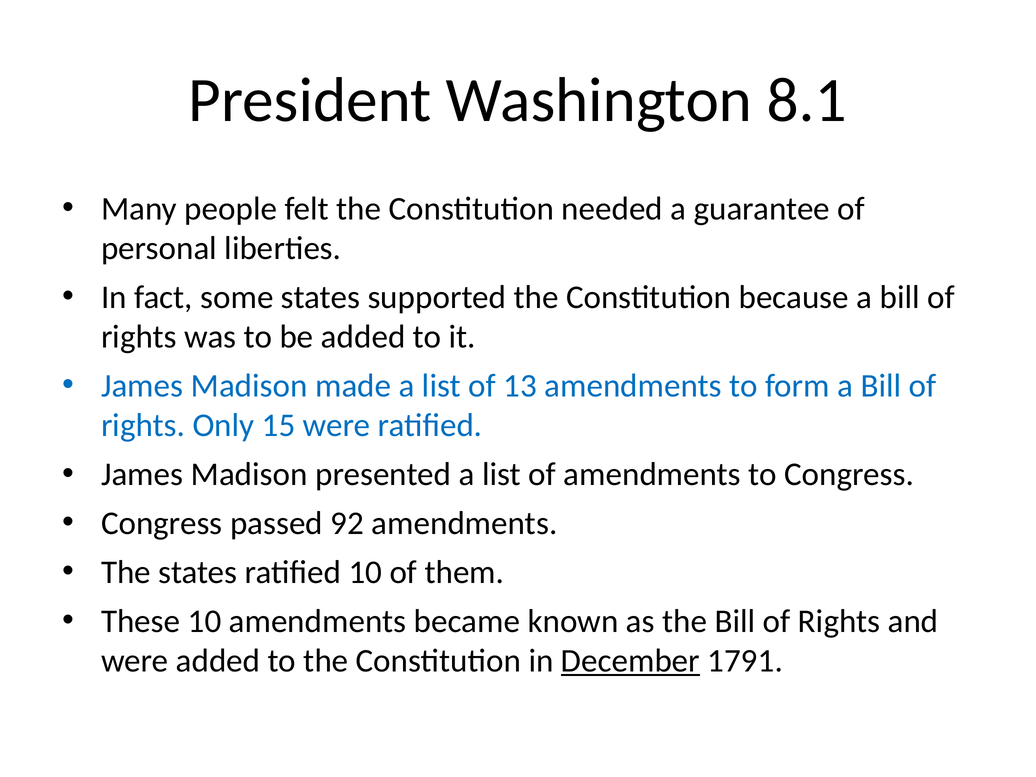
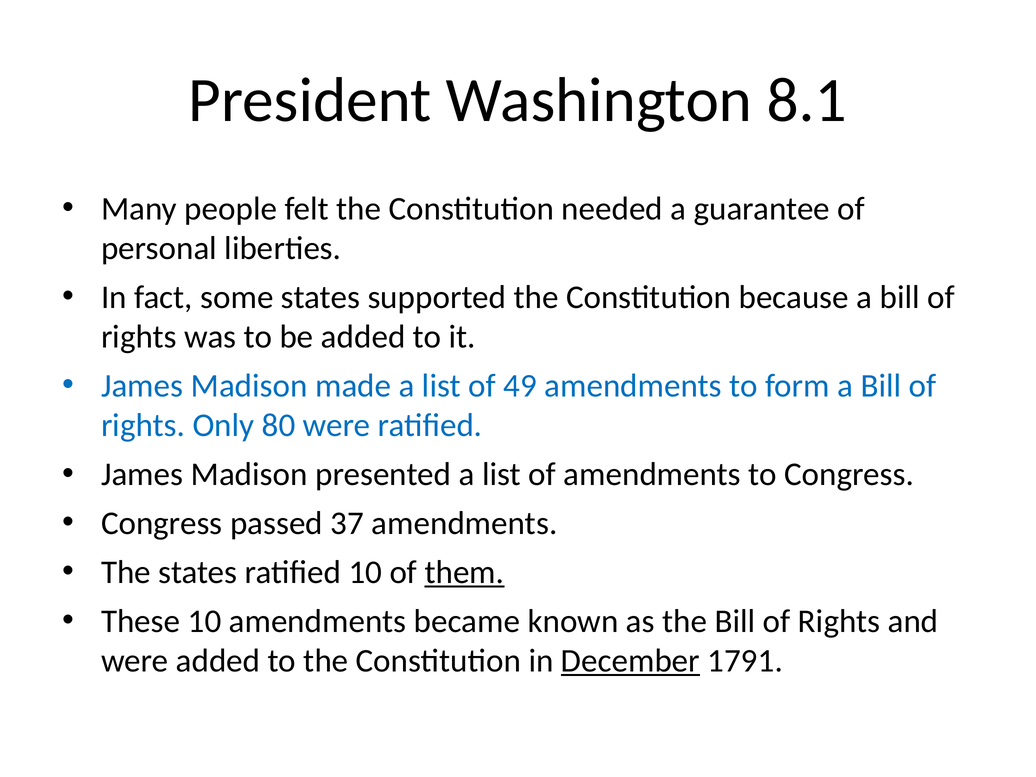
13: 13 -> 49
15: 15 -> 80
92: 92 -> 37
them underline: none -> present
